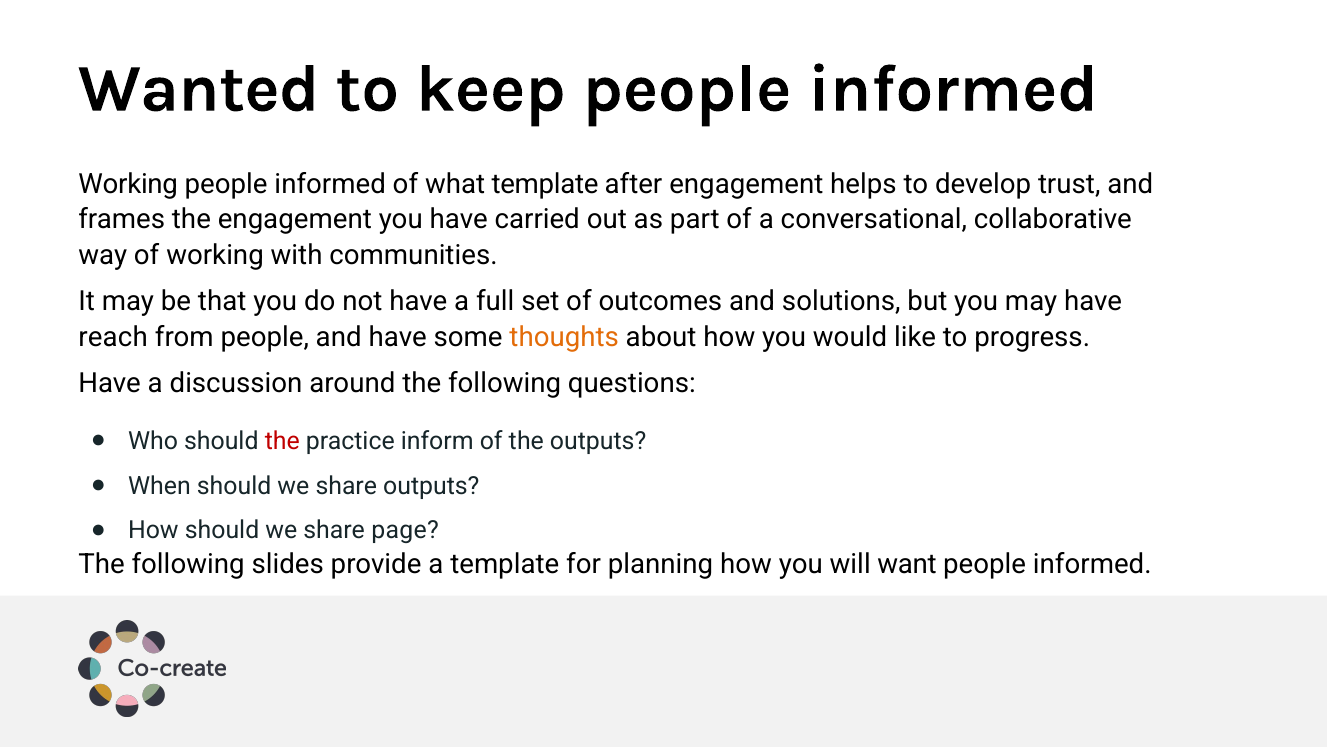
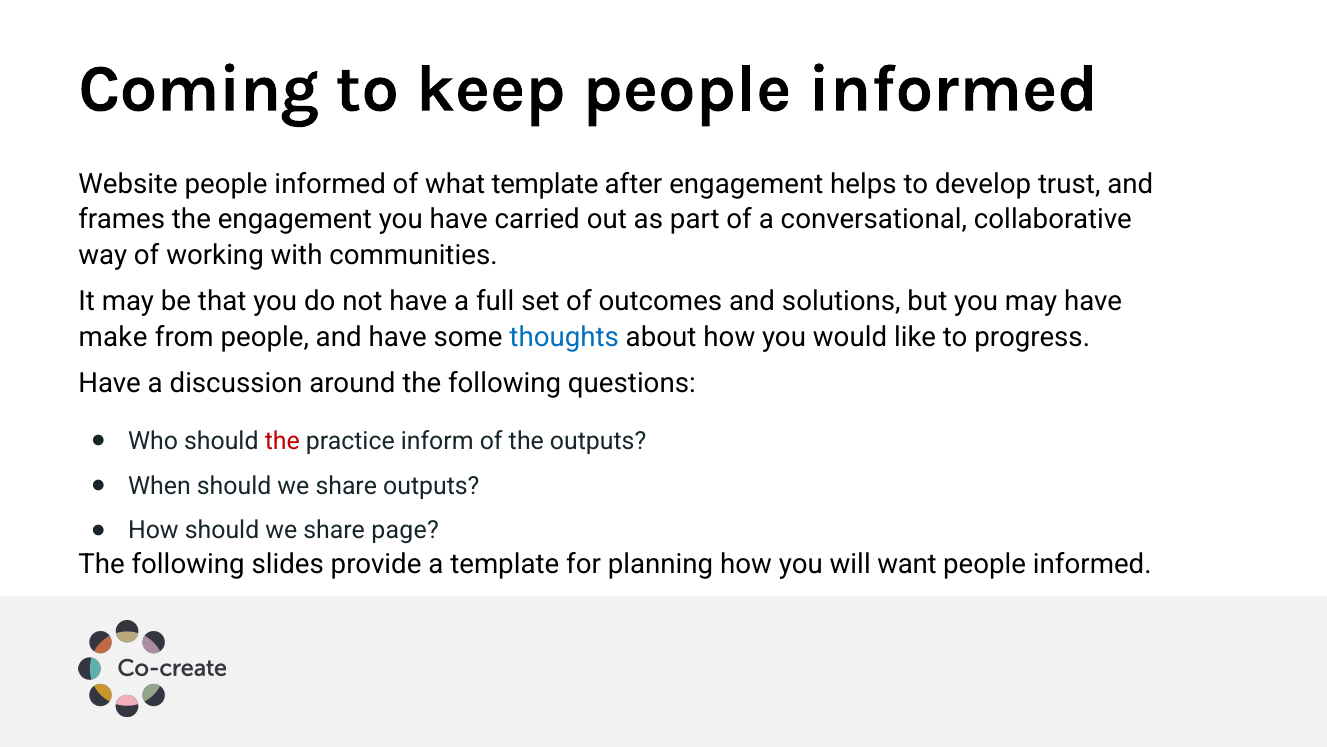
Wanted: Wanted -> Coming
Working at (128, 184): Working -> Website
reach: reach -> make
thoughts colour: orange -> blue
